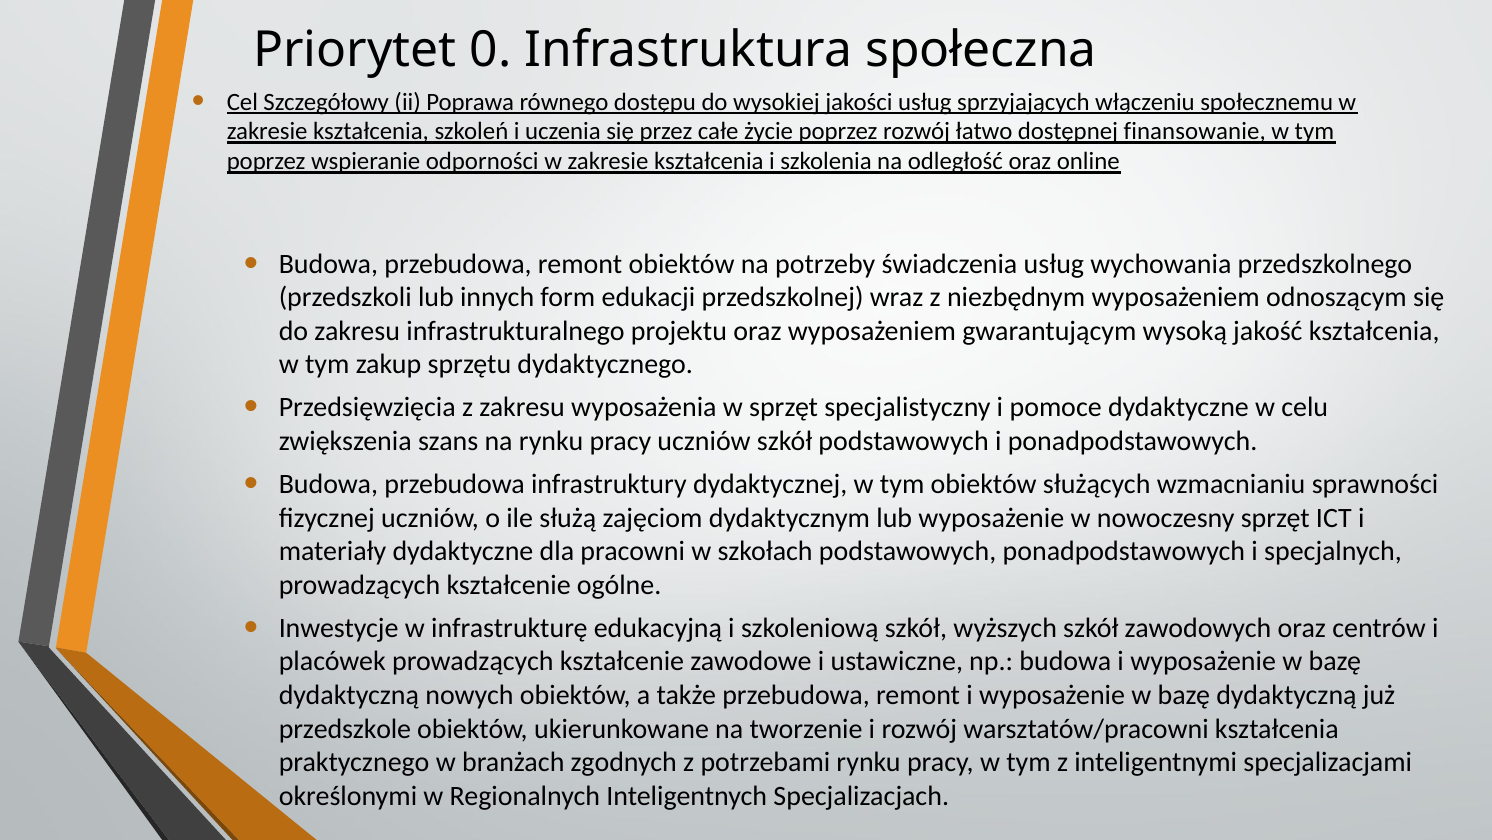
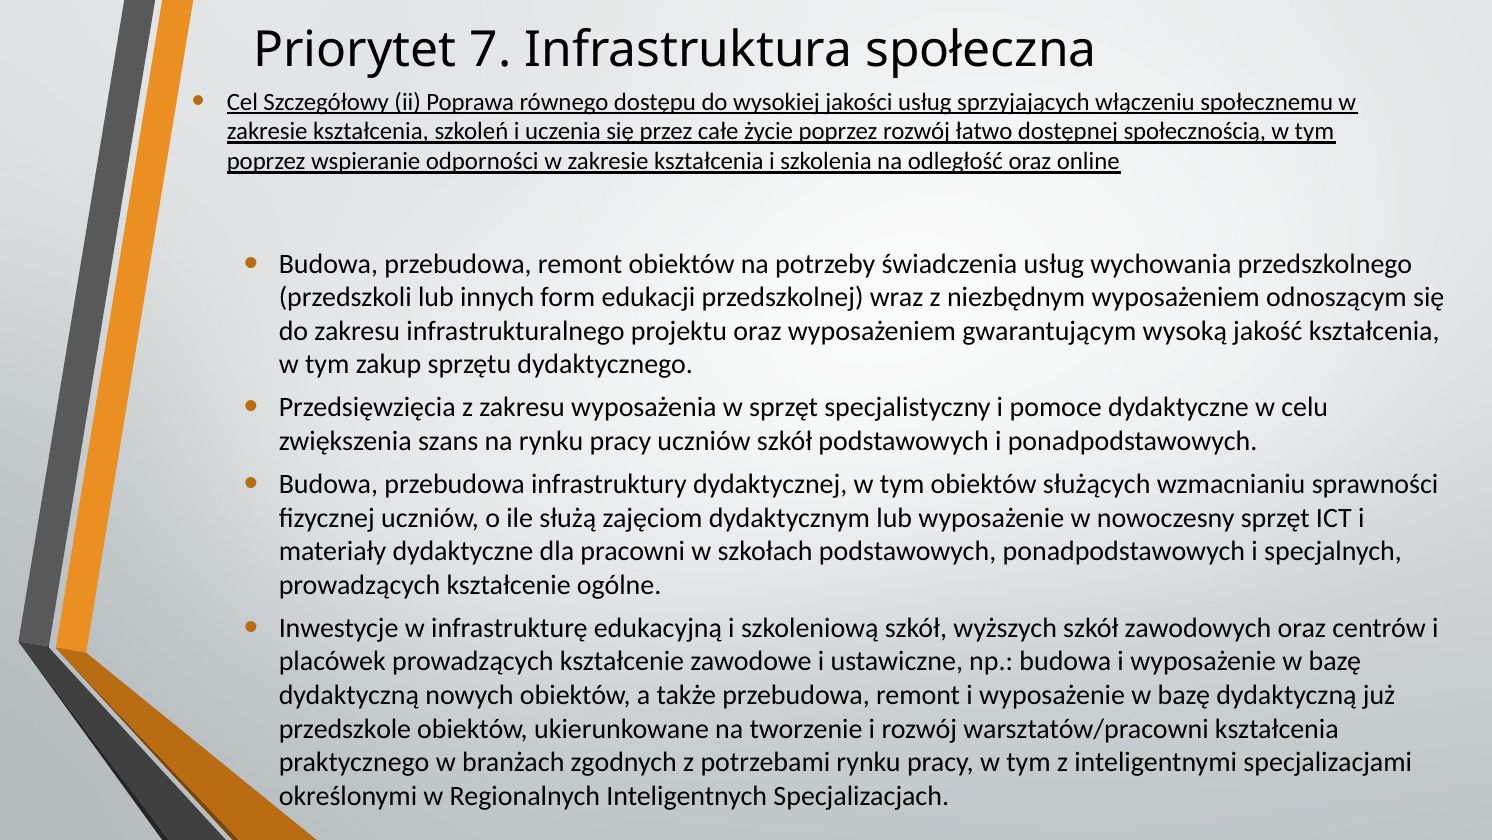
0: 0 -> 7
finansowanie: finansowanie -> społecznością
